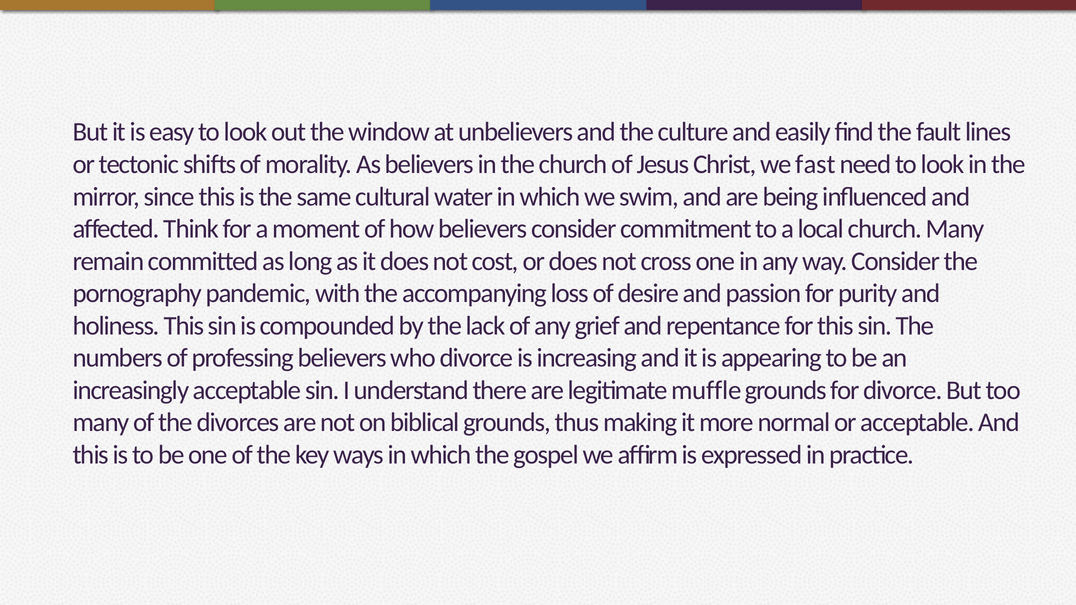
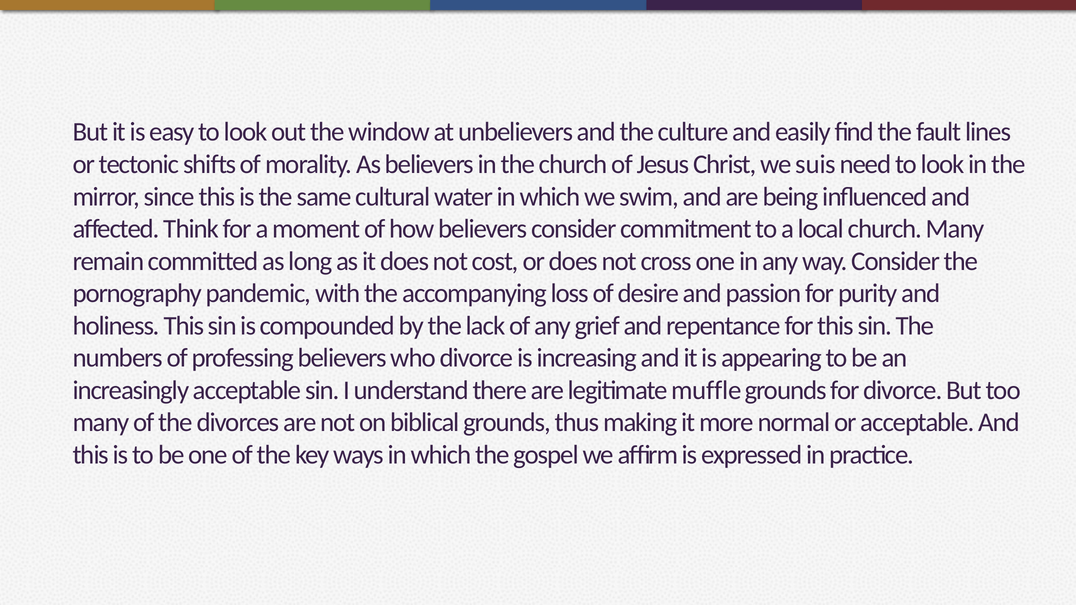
fast: fast -> suis
